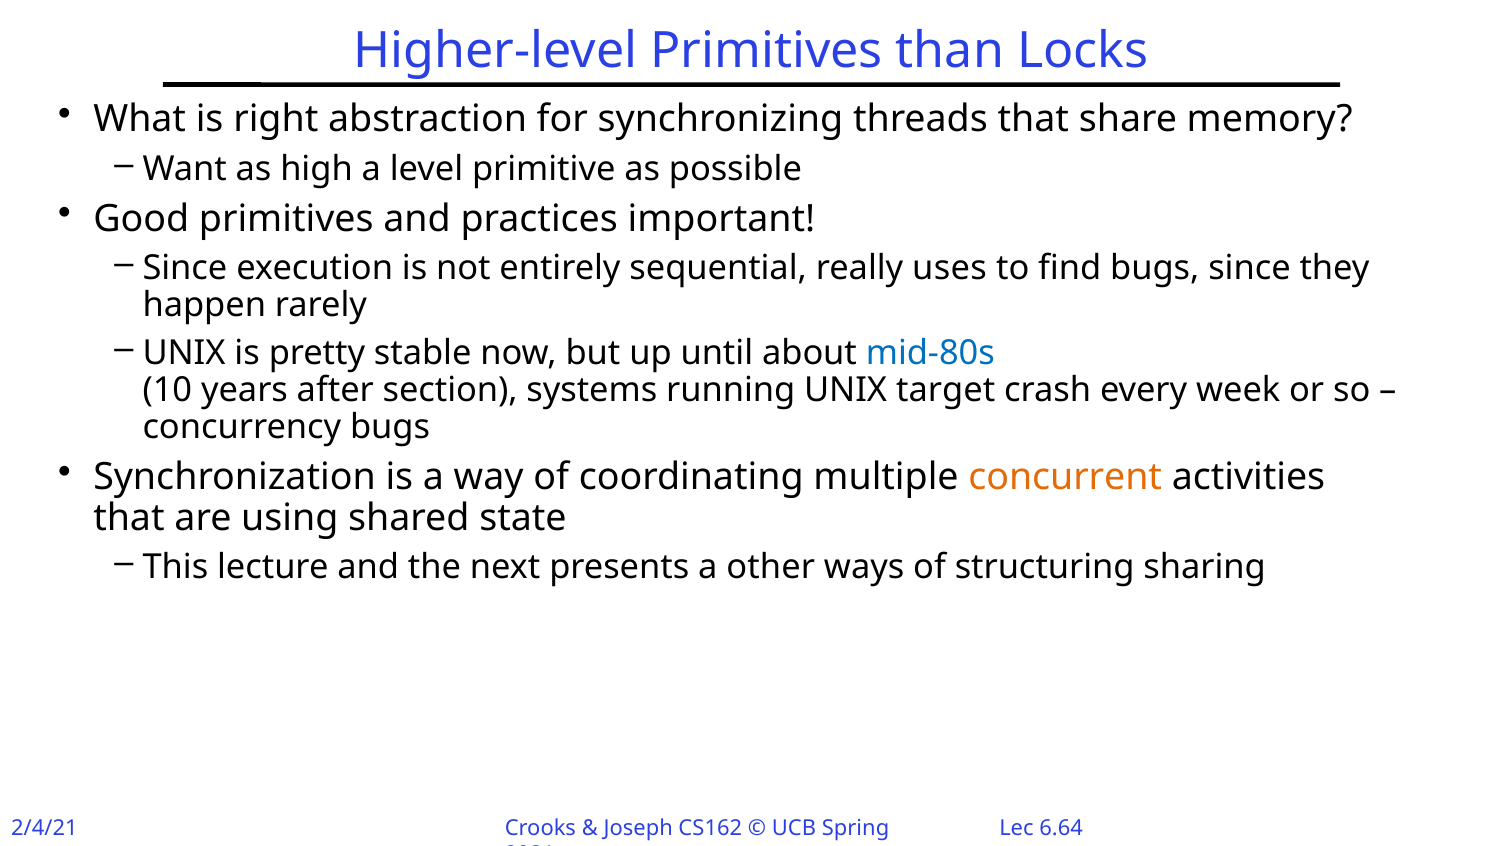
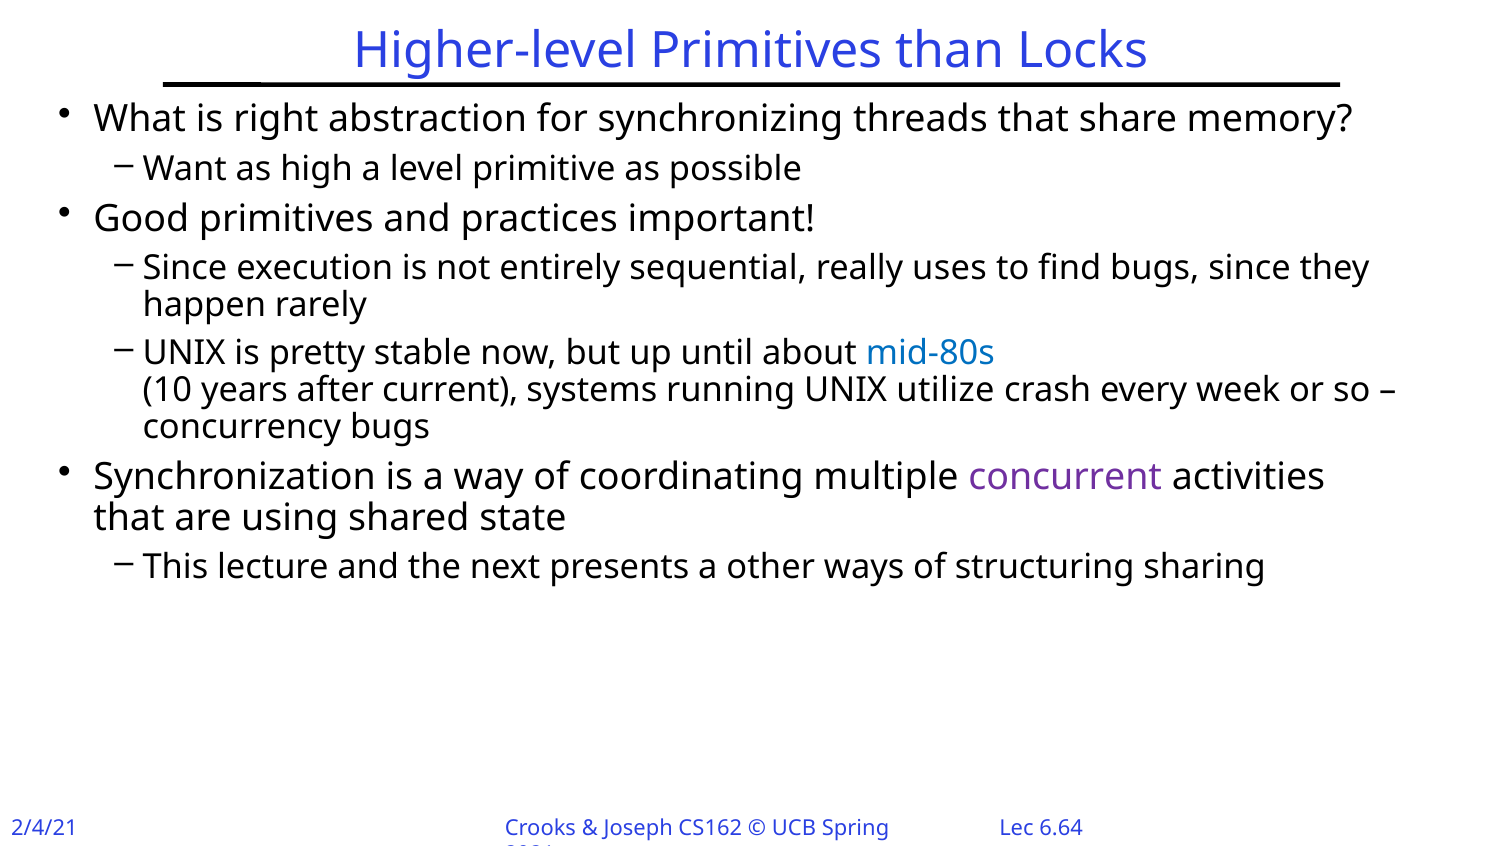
section: section -> current
target: target -> utilize
concurrent colour: orange -> purple
